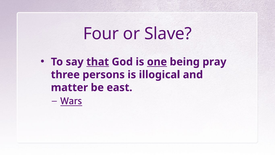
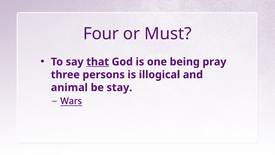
Slave: Slave -> Must
one underline: present -> none
matter: matter -> animal
east: east -> stay
